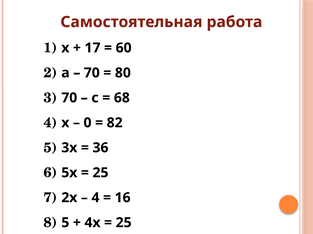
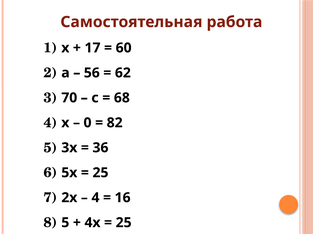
70 at (92, 73): 70 -> 56
80: 80 -> 62
